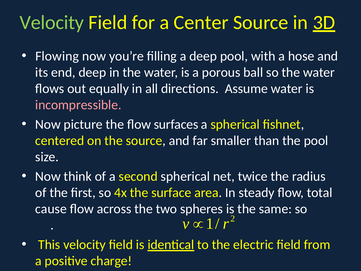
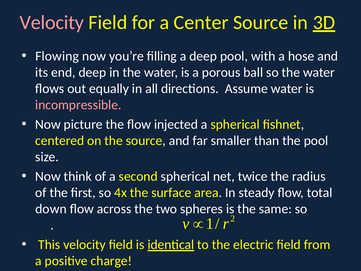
Velocity at (52, 22) colour: light green -> pink
surfaces: surfaces -> injected
cause: cause -> down
